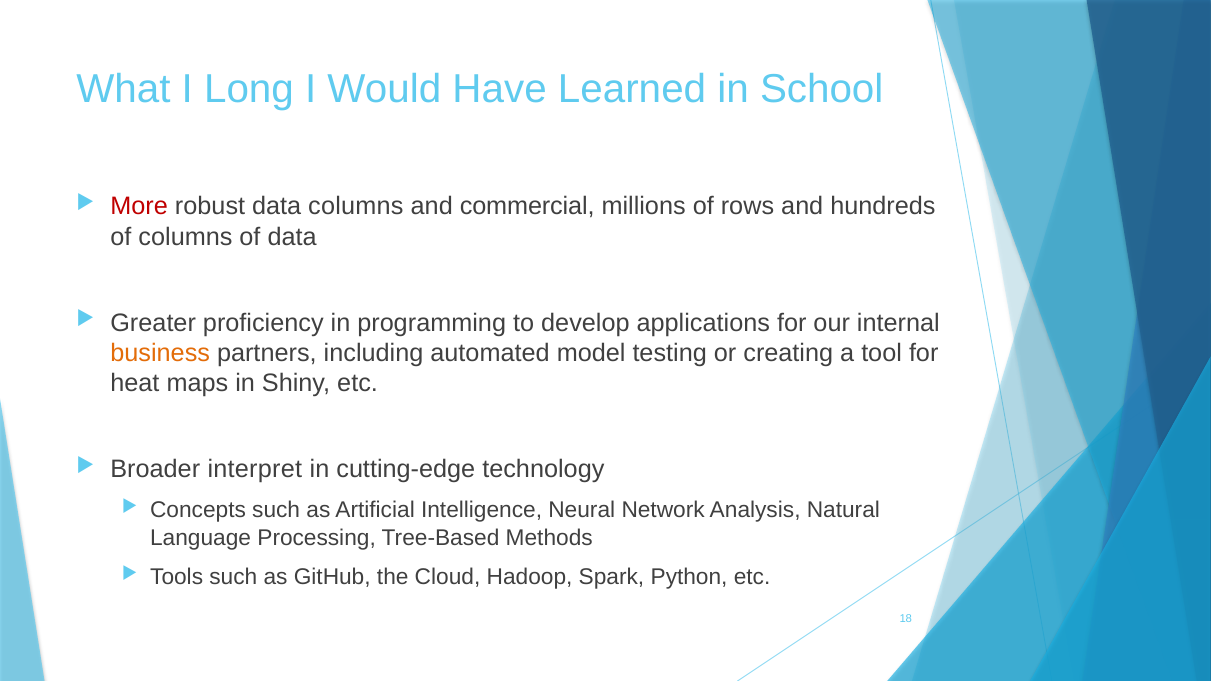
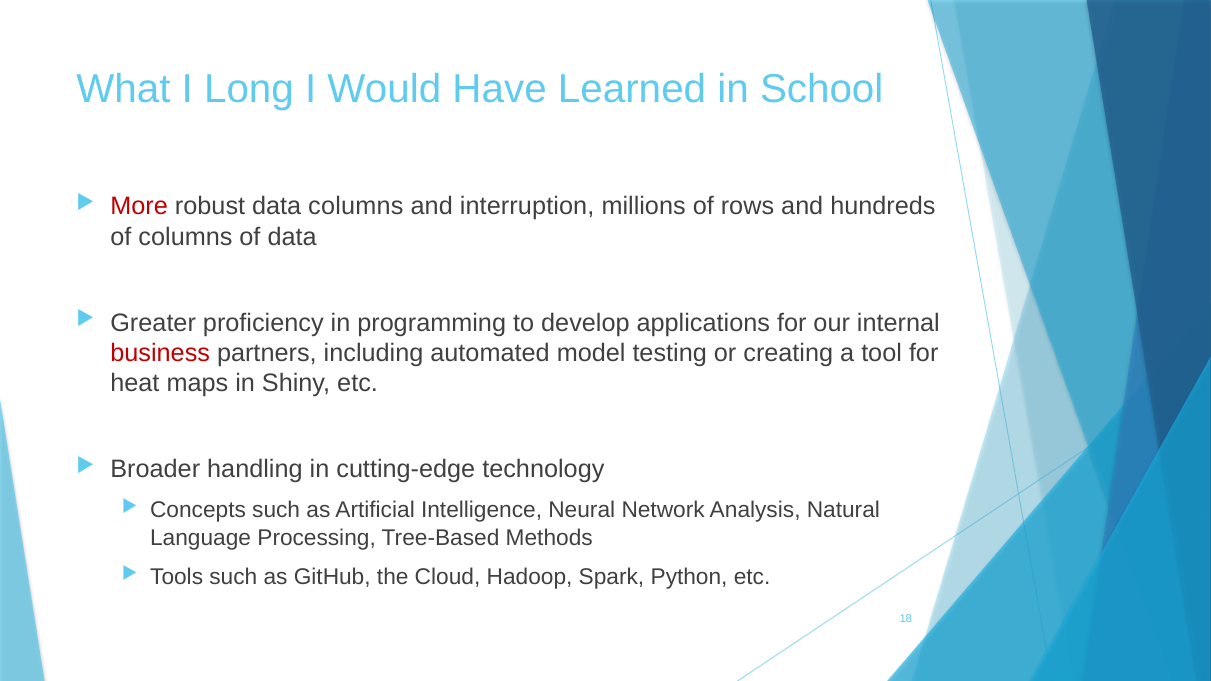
commercial: commercial -> interruption
business colour: orange -> red
interpret: interpret -> handling
